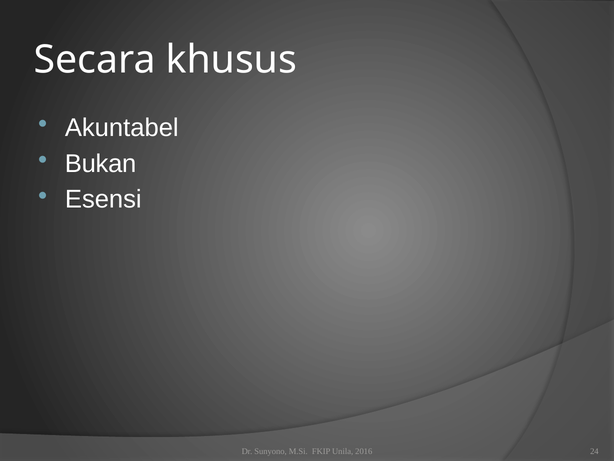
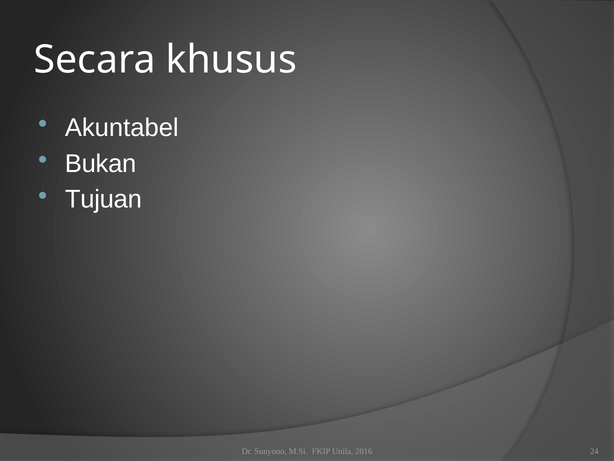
Esensi: Esensi -> Tujuan
